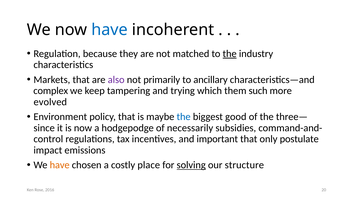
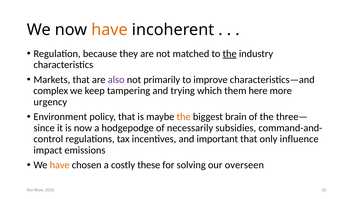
have at (110, 30) colour: blue -> orange
ancillary: ancillary -> improve
such: such -> here
evolved: evolved -> urgency
the at (184, 117) colour: blue -> orange
good: good -> brain
postulate: postulate -> influence
place: place -> these
solving underline: present -> none
structure: structure -> overseen
